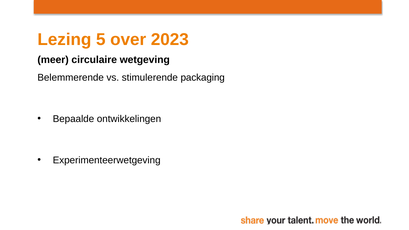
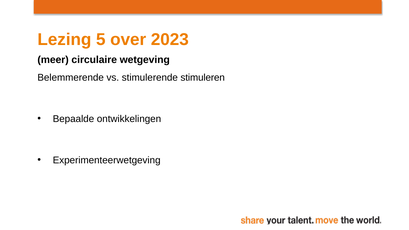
packaging: packaging -> stimuleren
